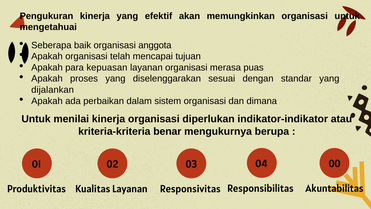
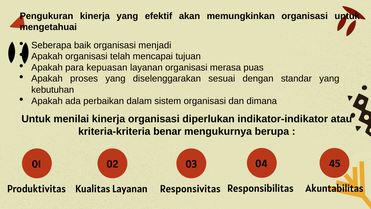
anggota: anggota -> menjadi
dijalankan: dijalankan -> kebutuhan
00: 00 -> 45
